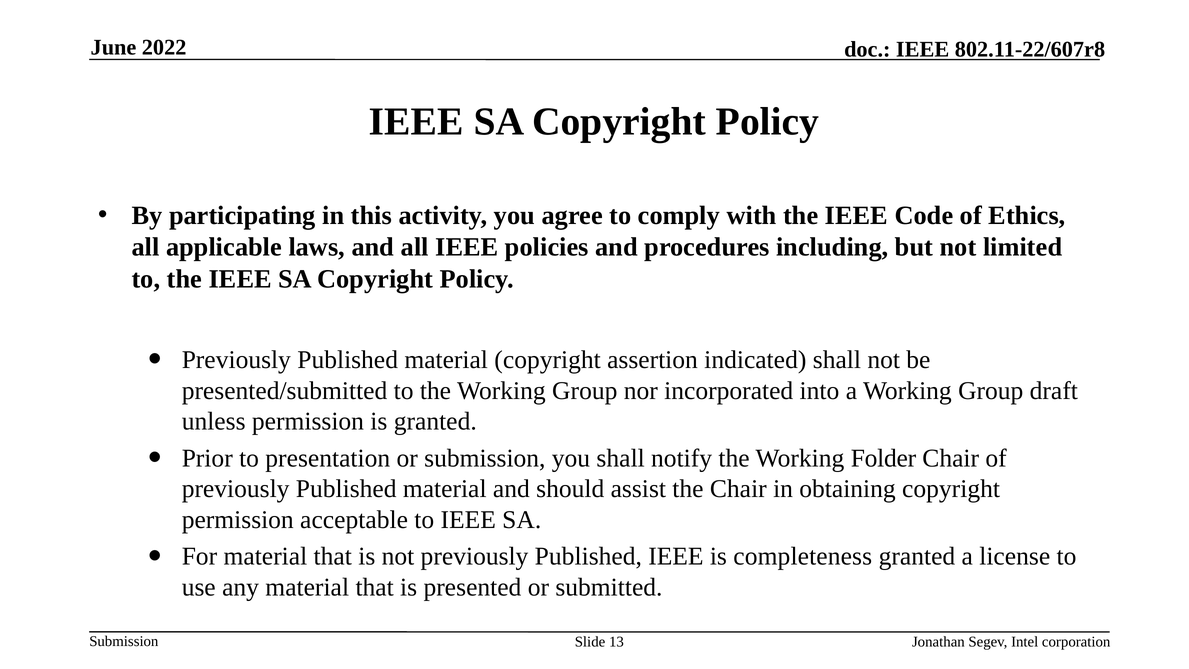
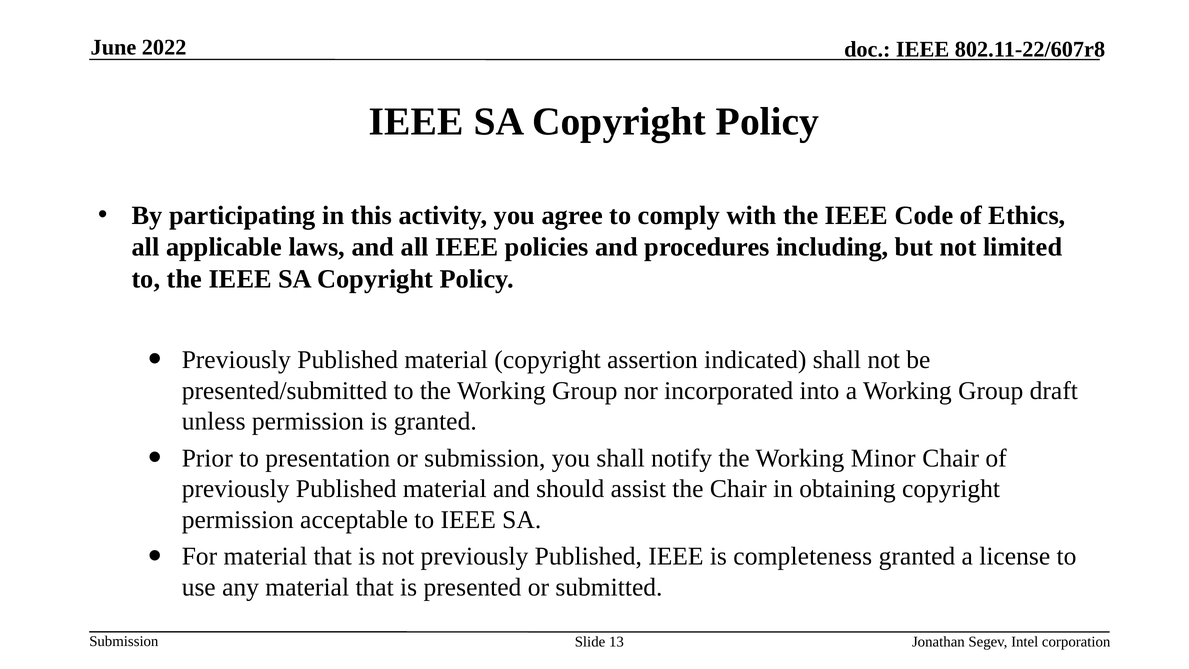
Folder: Folder -> Minor
